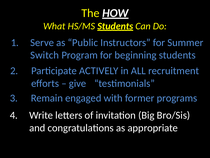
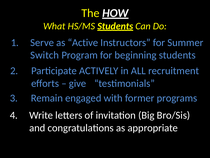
Public: Public -> Active
